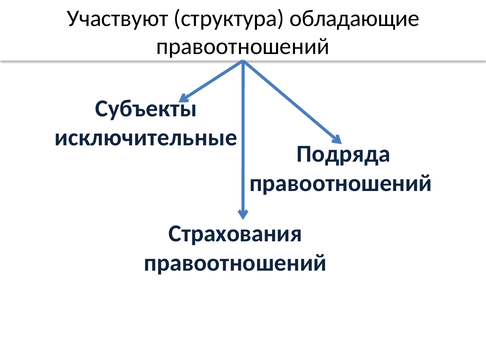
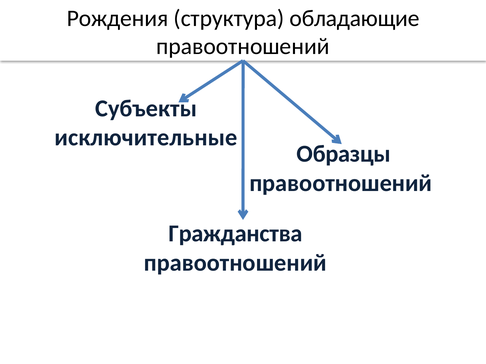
Участвуют: Участвуют -> Рождения
Подряда: Подряда -> Образцы
Страхования: Страхования -> Гражданства
